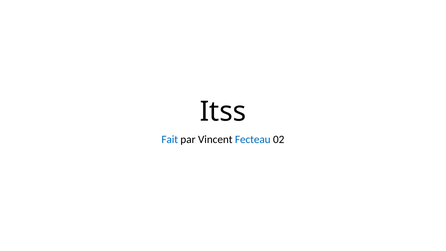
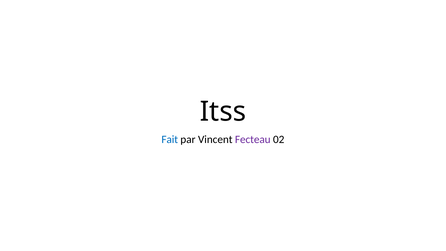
Fecteau colour: blue -> purple
